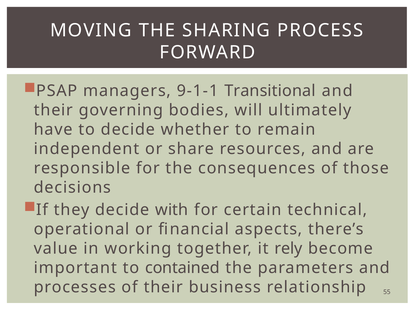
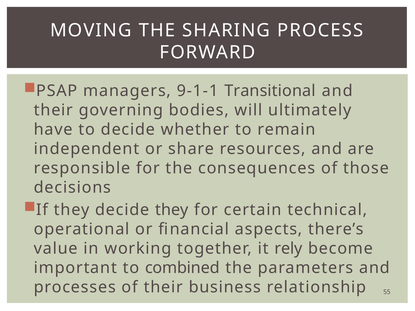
decide with: with -> they
contained: contained -> combined
